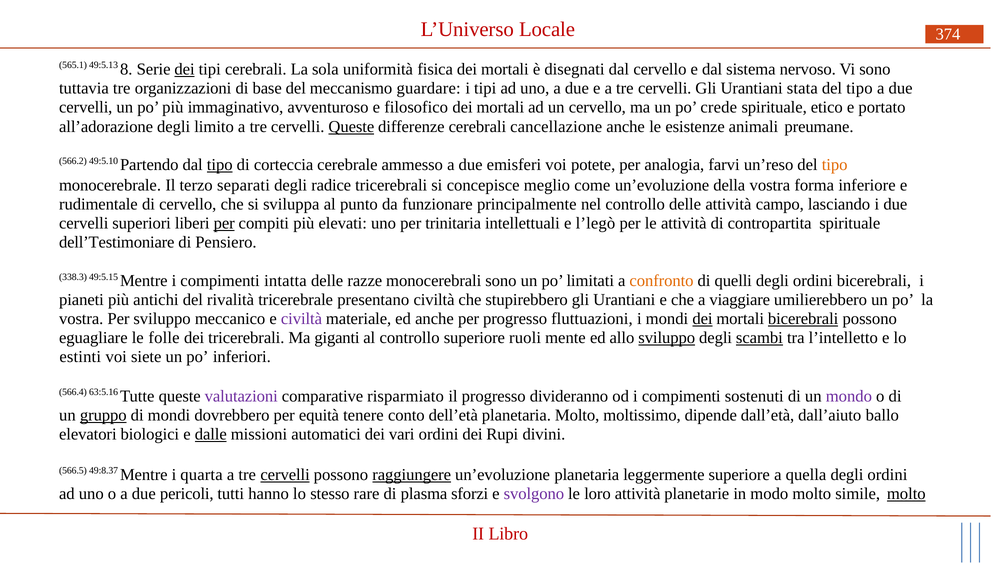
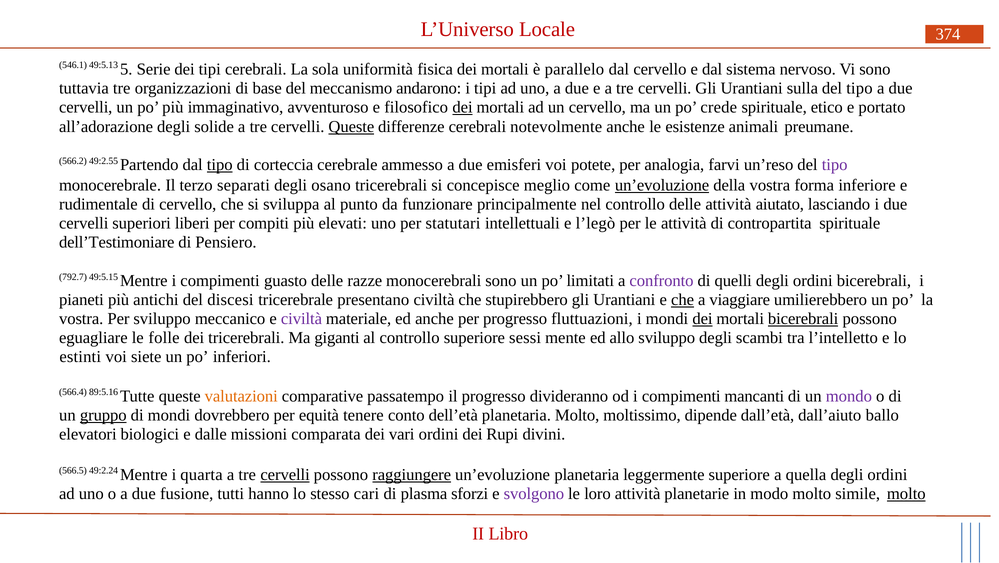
565.1: 565.1 -> 546.1
8: 8 -> 5
dei at (185, 69) underline: present -> none
disegnati: disegnati -> parallelo
guardare: guardare -> andarono
stata: stata -> sulla
dei at (463, 107) underline: none -> present
limito: limito -> solide
cancellazione: cancellazione -> notevolmente
49:5.10: 49:5.10 -> 49:2.55
tipo at (835, 165) colour: orange -> purple
radice: radice -> osano
un’evoluzione at (662, 185) underline: none -> present
campo: campo -> aiutato
per at (224, 223) underline: present -> none
trinitaria: trinitaria -> statutari
338.3: 338.3 -> 792.7
intatta: intatta -> guasto
confronto colour: orange -> purple
rivalità: rivalità -> discesi
che at (683, 300) underline: none -> present
ruoli: ruoli -> sessi
sviluppo at (667, 338) underline: present -> none
scambi underline: present -> none
63:5.16: 63:5.16 -> 89:5.16
valutazioni colour: purple -> orange
risparmiato: risparmiato -> passatempo
sostenuti: sostenuti -> mancanti
dalle underline: present -> none
automatici: automatici -> comparata
49:8.37: 49:8.37 -> 49:2.24
pericoli: pericoli -> fusione
rare: rare -> cari
